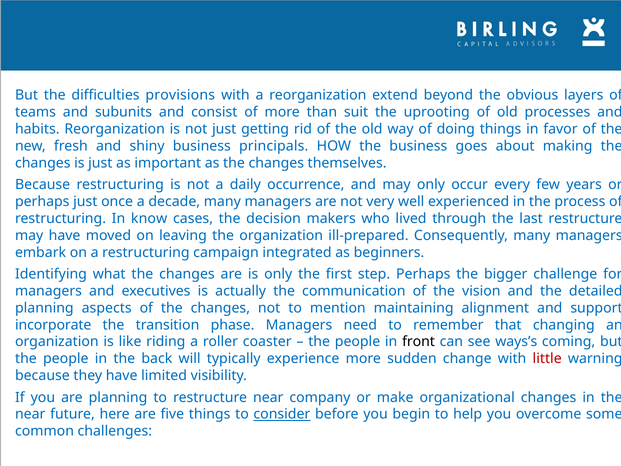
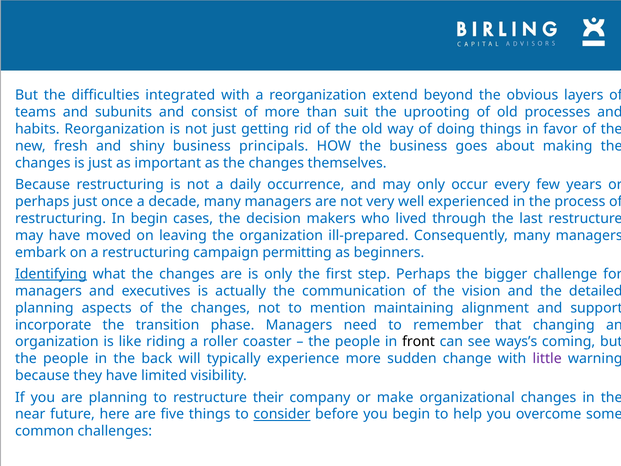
provisions: provisions -> integrated
In know: know -> begin
integrated: integrated -> permitting
Identifying underline: none -> present
little colour: red -> purple
restructure near: near -> their
